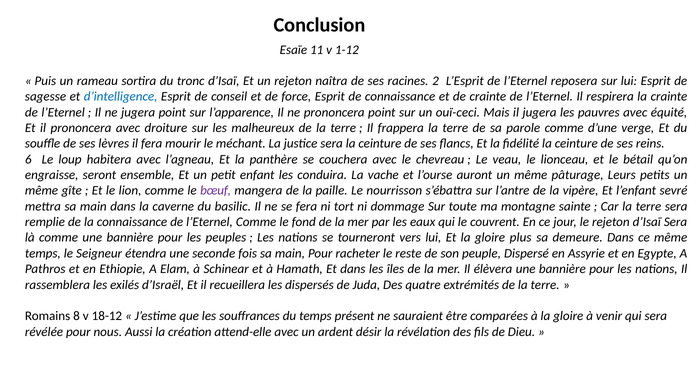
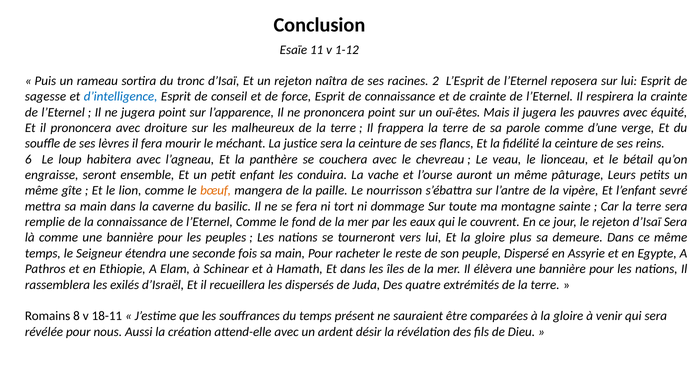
ouï-ceci: ouï-ceci -> ouï-êtes
bœuf colour: purple -> orange
18-12: 18-12 -> 18-11
